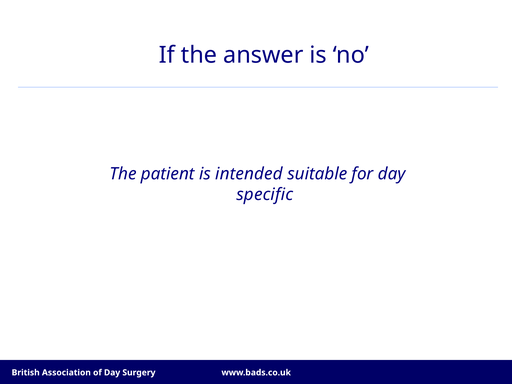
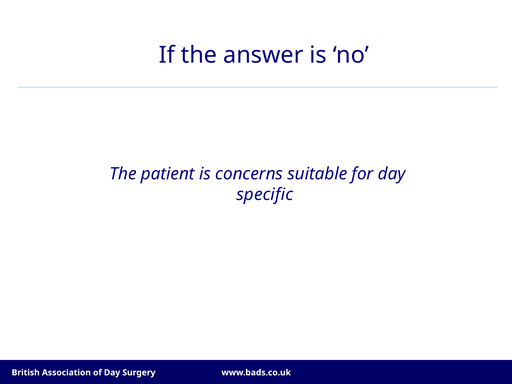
intended: intended -> concerns
